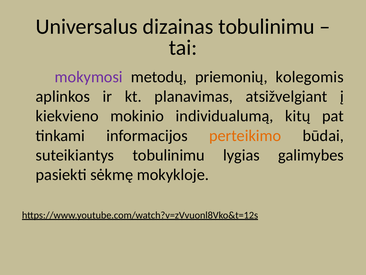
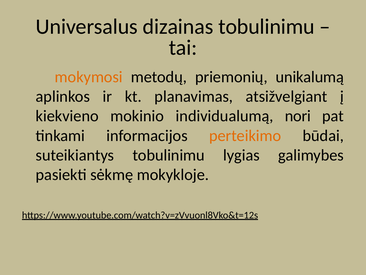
mokymosi colour: purple -> orange
kolegomis: kolegomis -> unikalumą
kitų: kitų -> nori
